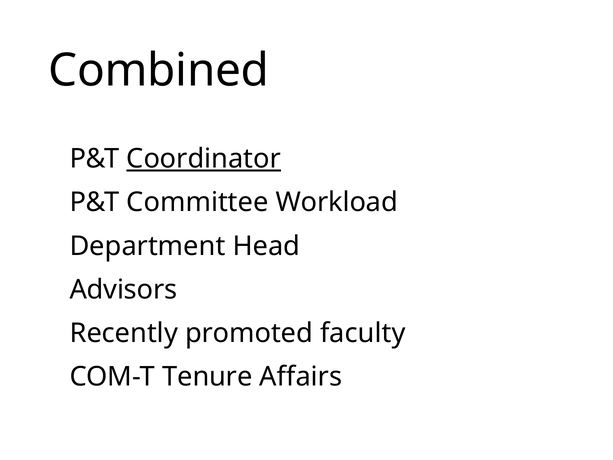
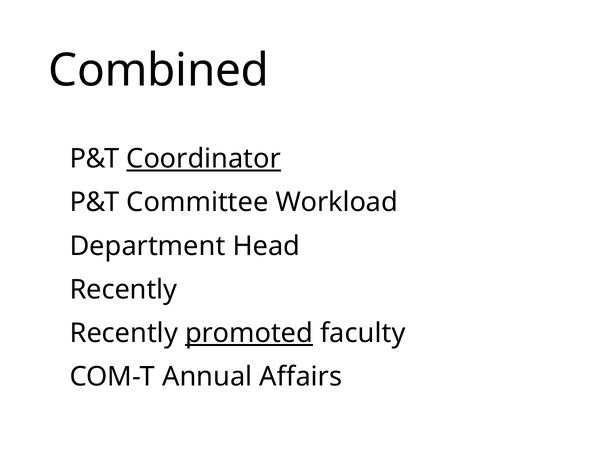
Advisors at (123, 289): Advisors -> Recently
promoted underline: none -> present
Tenure: Tenure -> Annual
